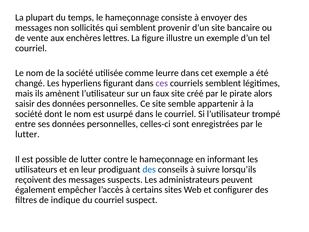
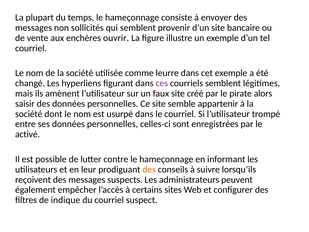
lettres: lettres -> ouvrir
lutter at (27, 134): lutter -> activé
des at (149, 169) colour: blue -> orange
